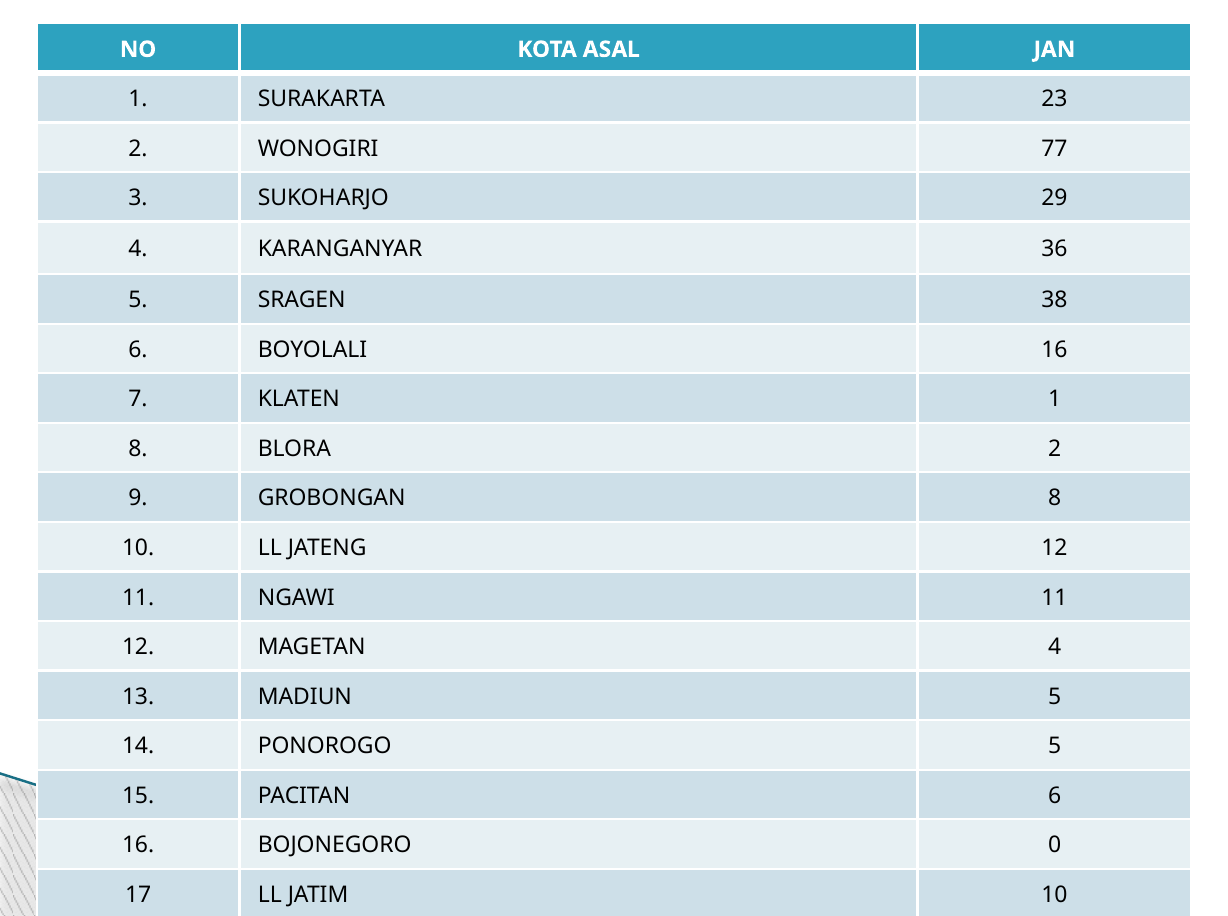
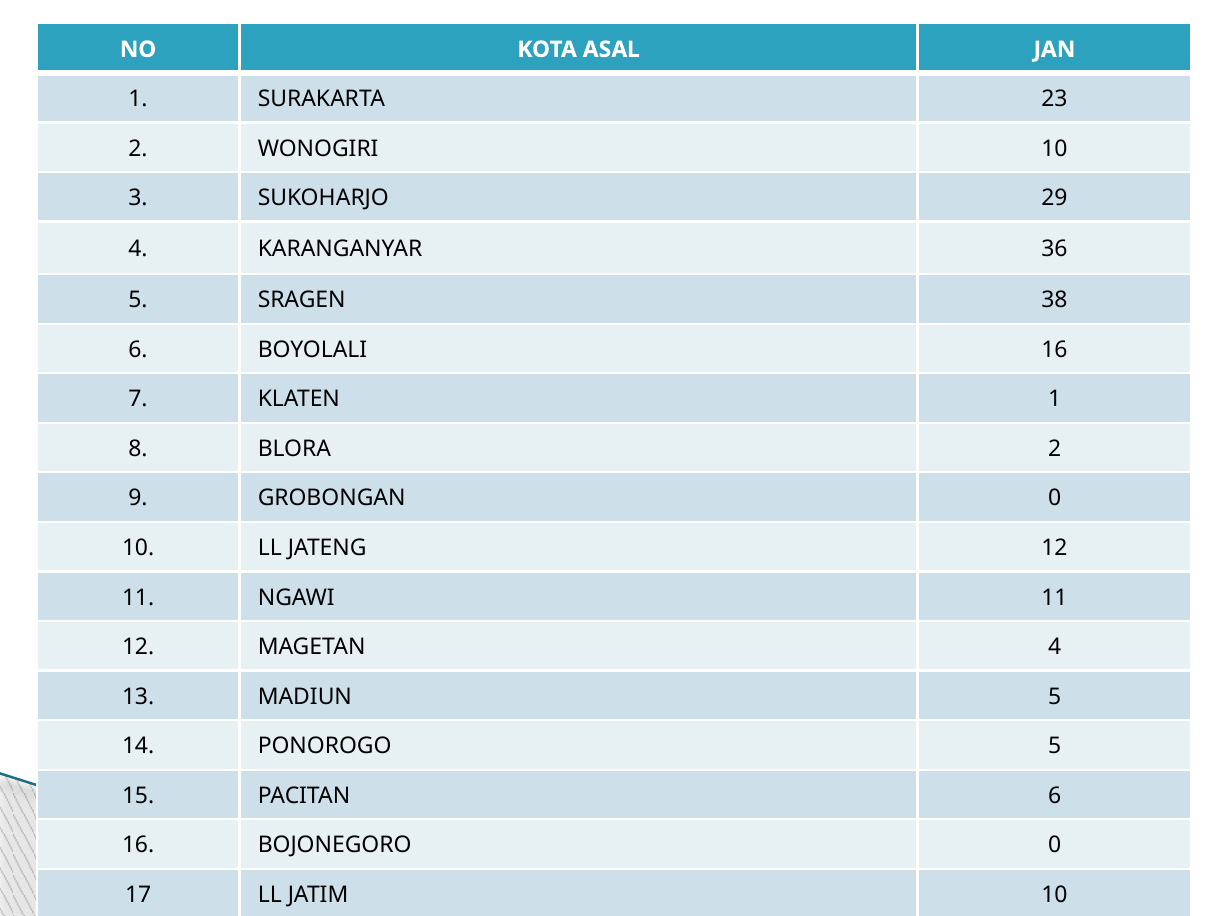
WONOGIRI 77: 77 -> 10
GROBONGAN 8: 8 -> 0
